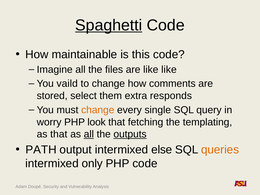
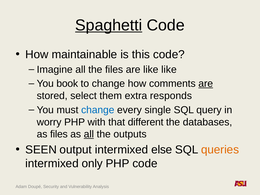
vaild: vaild -> book
are at (206, 84) underline: none -> present
change at (98, 110) colour: orange -> blue
look: look -> with
fetching: fetching -> different
templating: templating -> databases
as that: that -> files
outputs underline: present -> none
PATH: PATH -> SEEN
